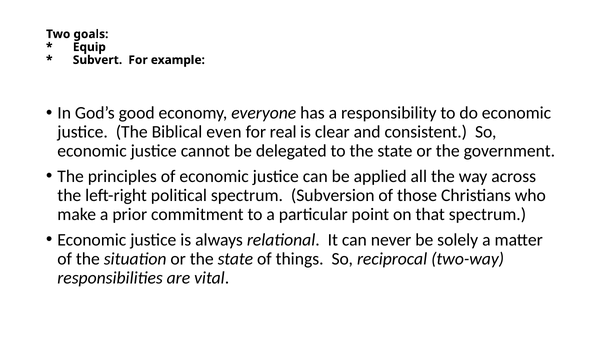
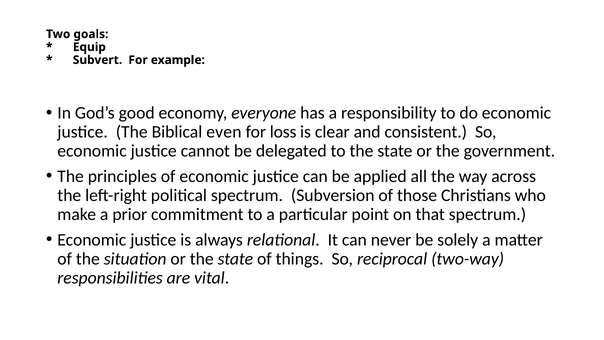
real: real -> loss
